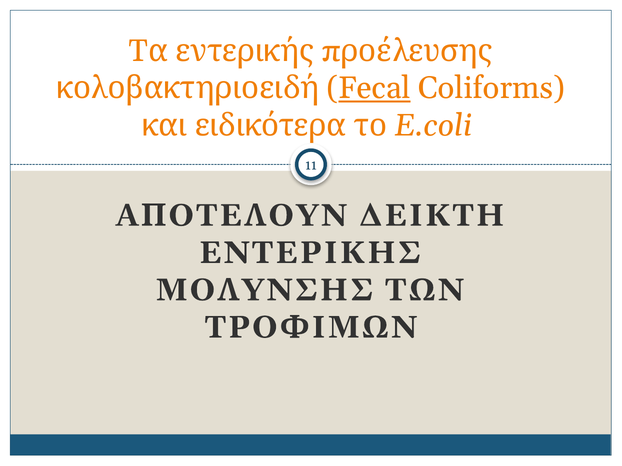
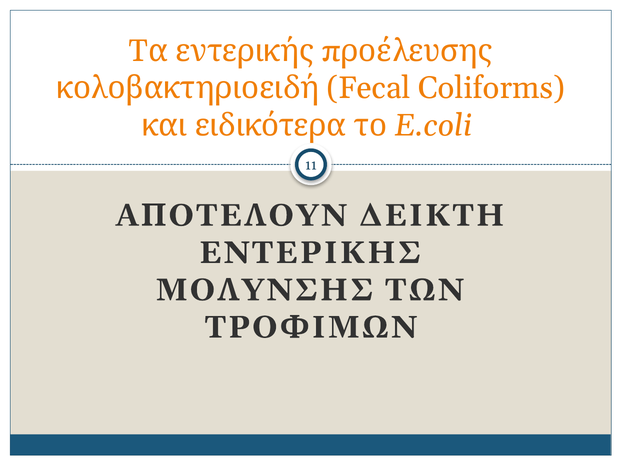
Fecal underline: present -> none
